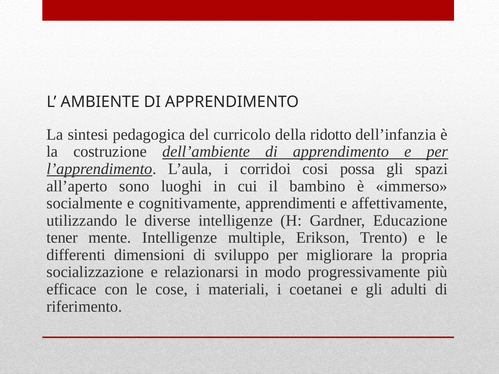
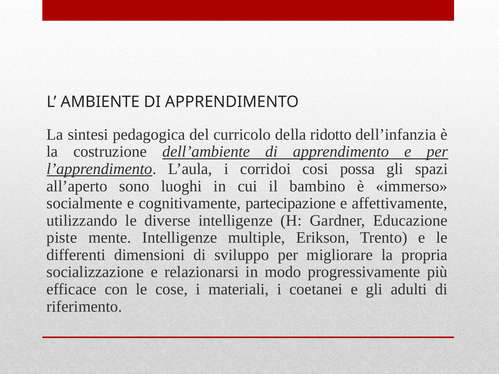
apprendimenti: apprendimenti -> partecipazione
tener: tener -> piste
